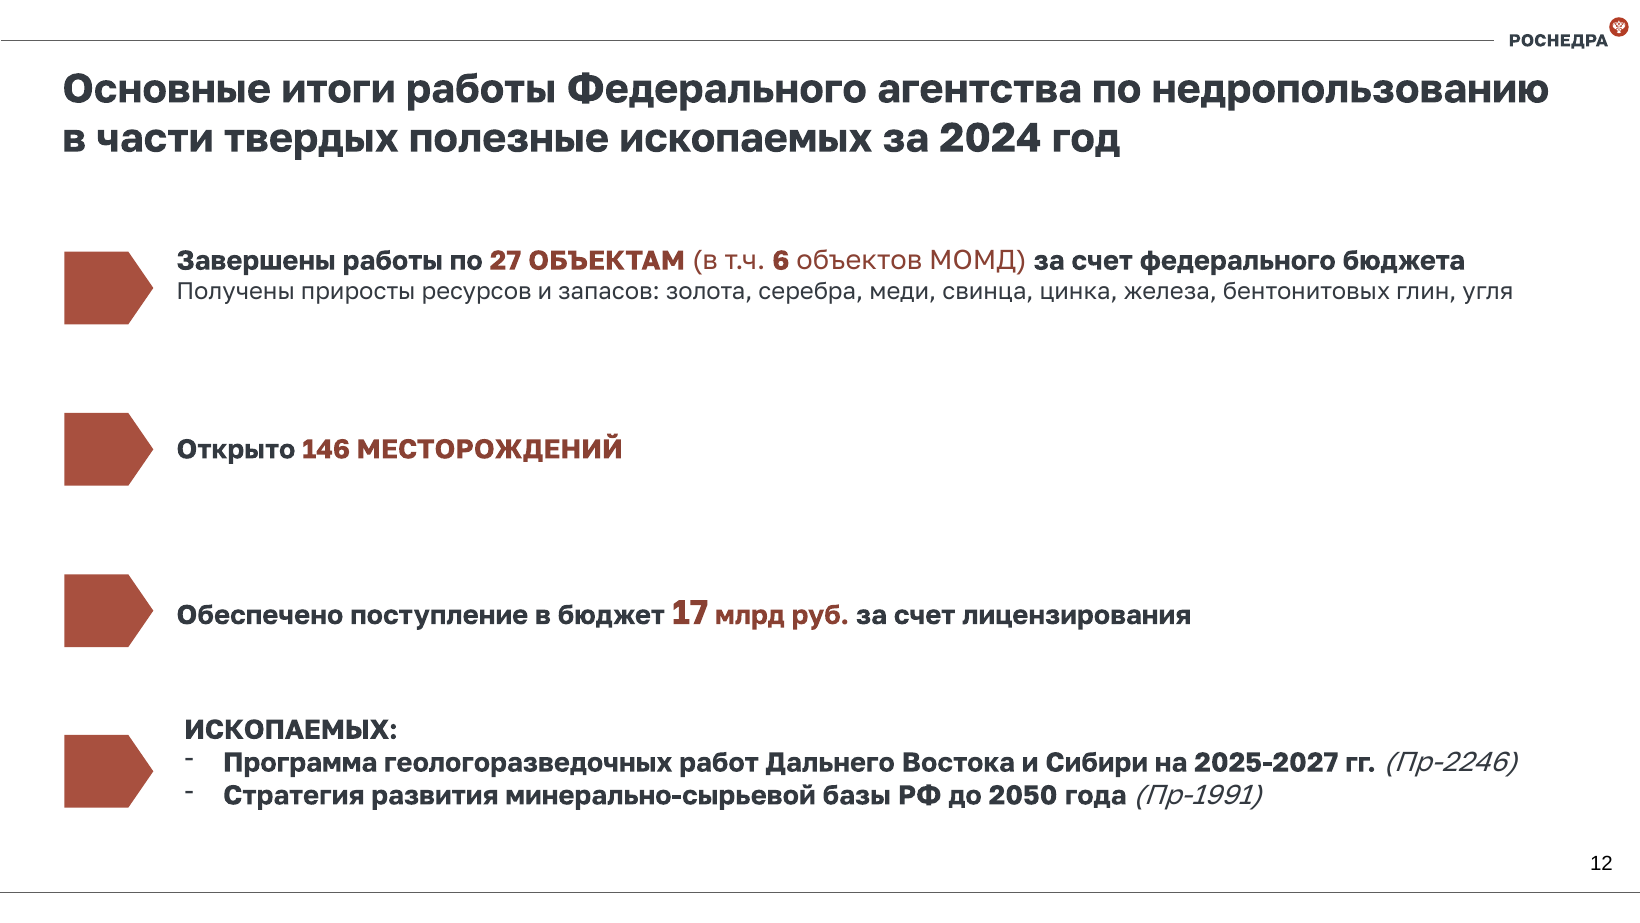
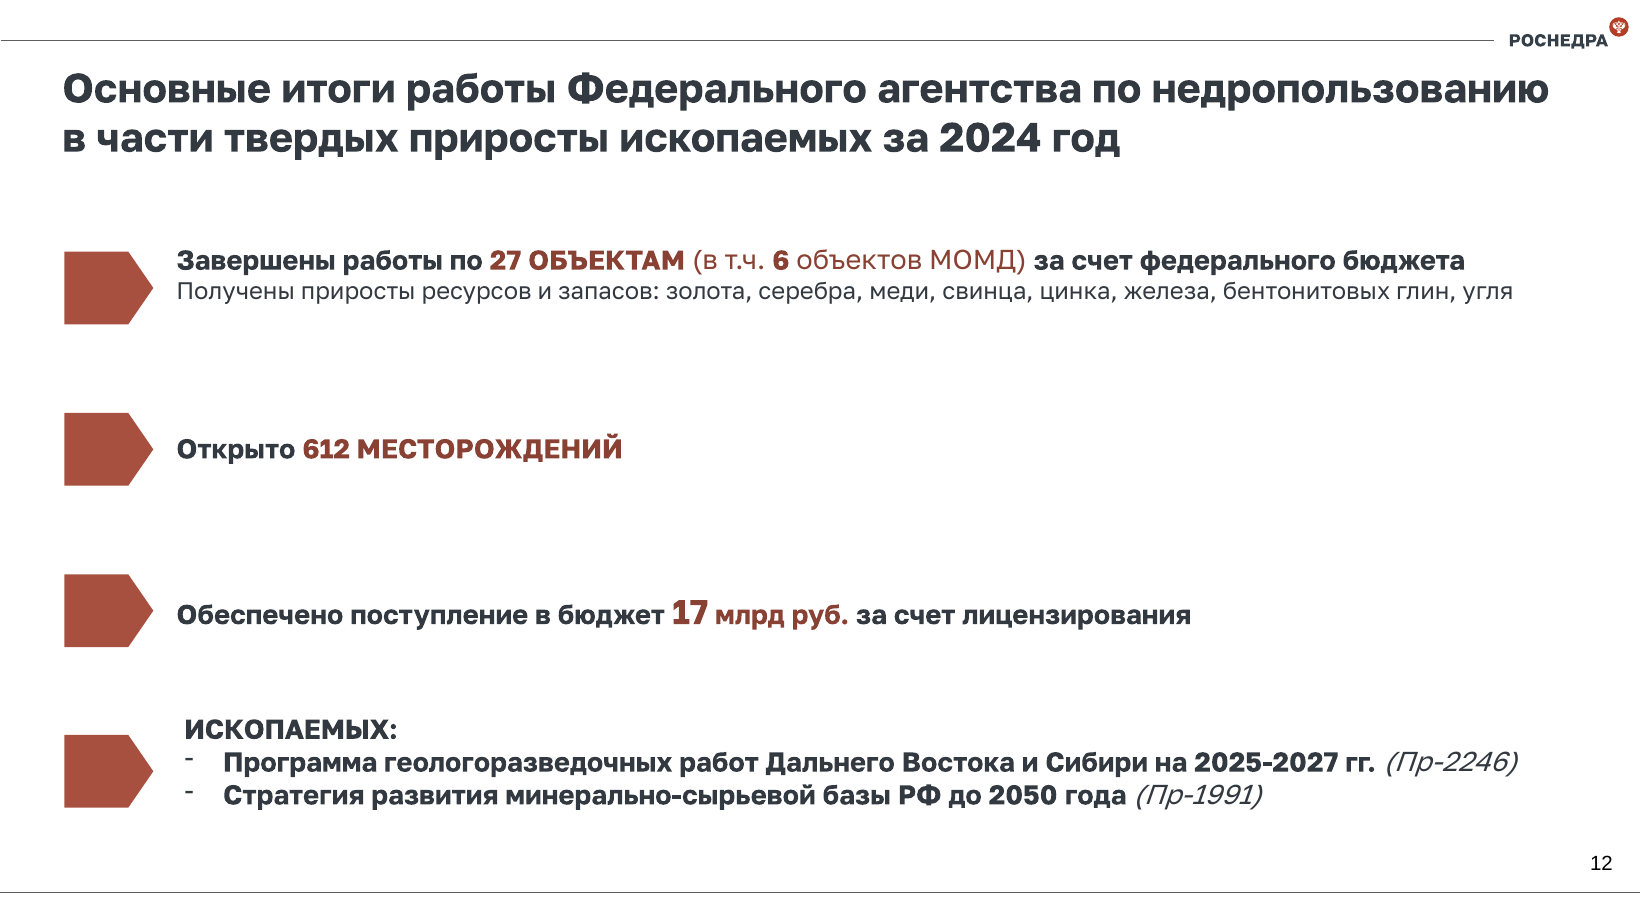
твердых полезные: полезные -> приросты
146: 146 -> 612
